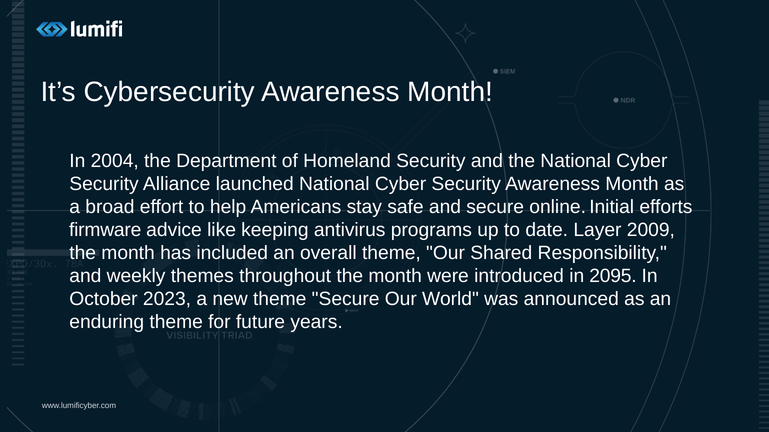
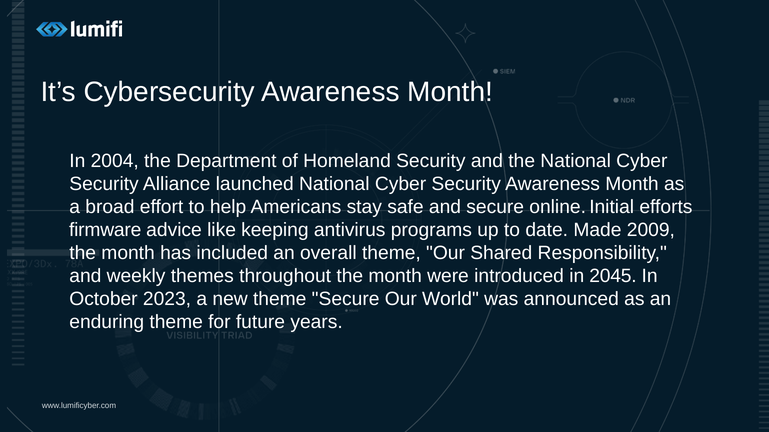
Layer: Layer -> Made
2095: 2095 -> 2045
